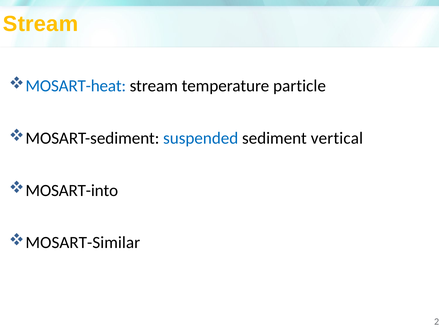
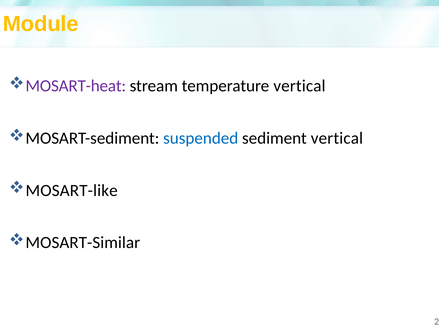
Stream at (41, 24): Stream -> Module
MOSART-heat colour: blue -> purple
temperature particle: particle -> vertical
MOSART-into: MOSART-into -> MOSART-like
